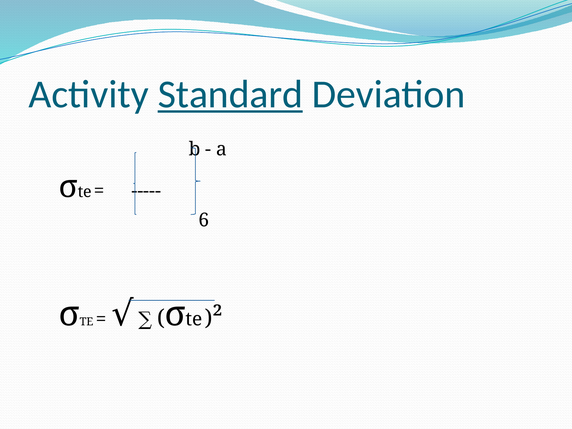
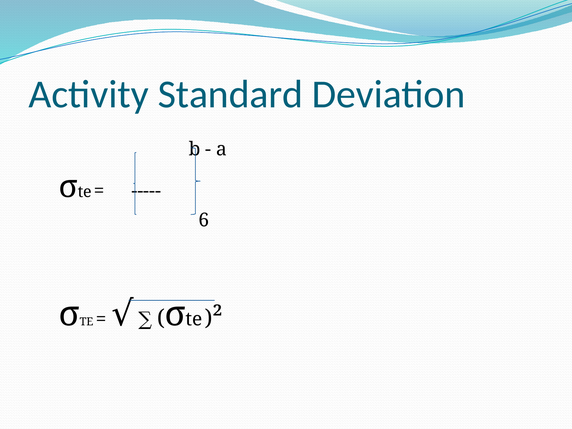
Standard underline: present -> none
